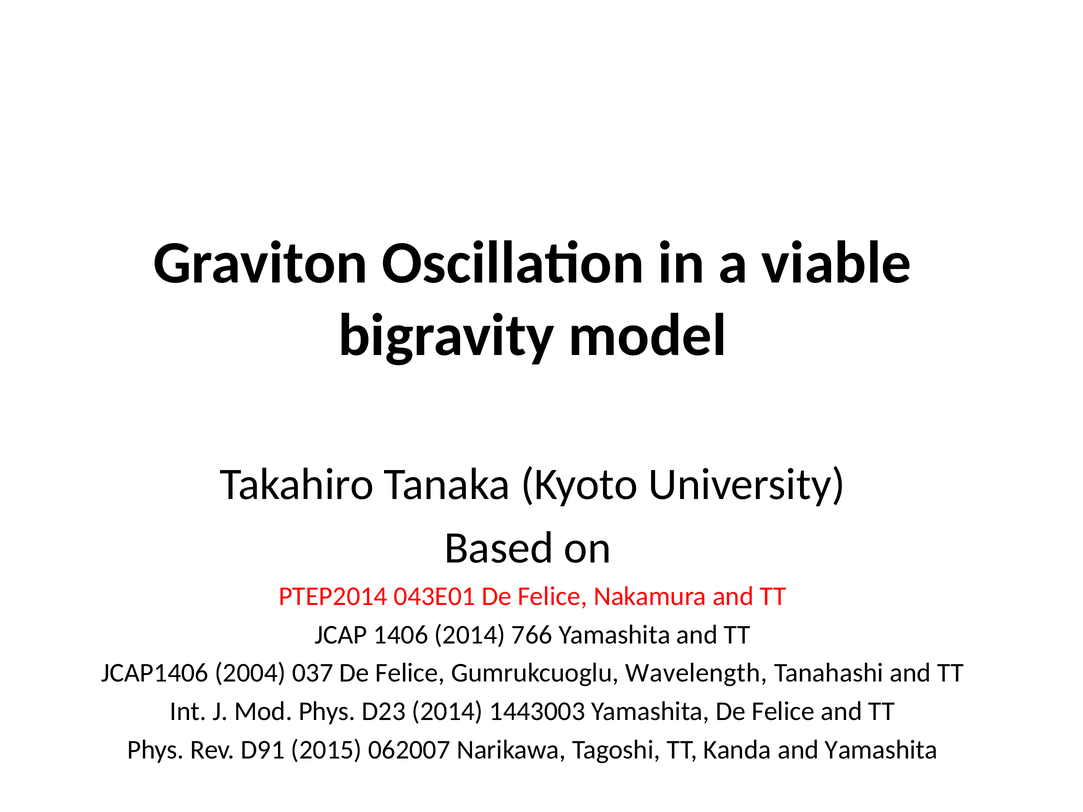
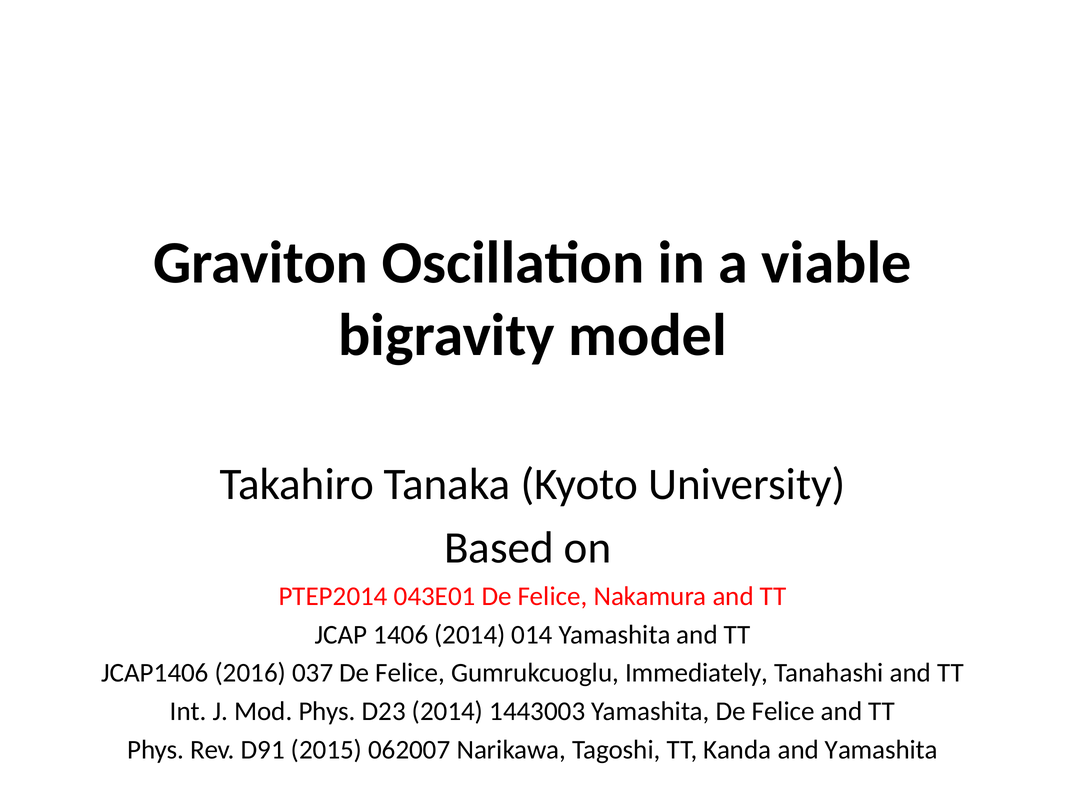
766: 766 -> 014
2004: 2004 -> 2016
Wavelength: Wavelength -> Immediately
